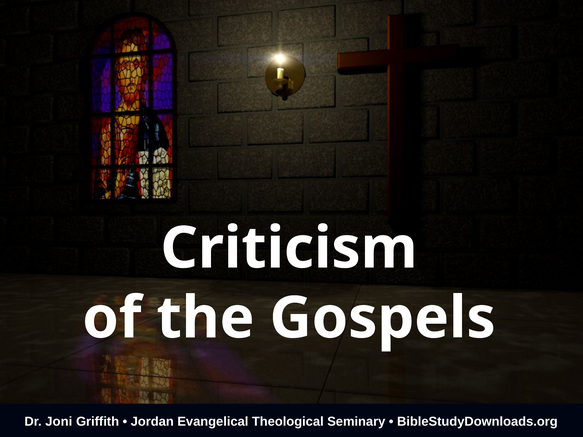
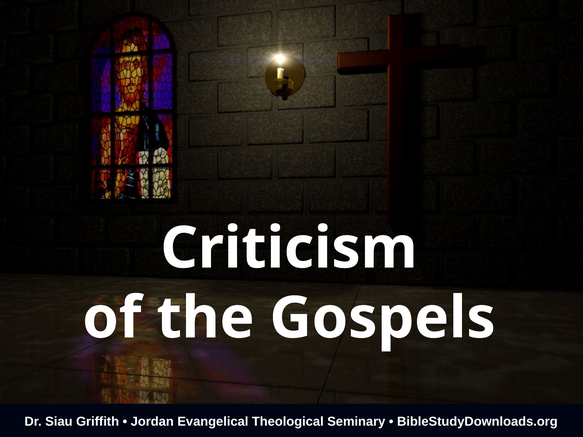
Joni: Joni -> Siau
